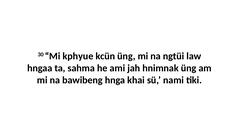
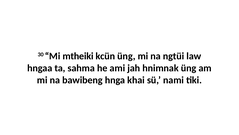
kphyue: kphyue -> mtheiki
